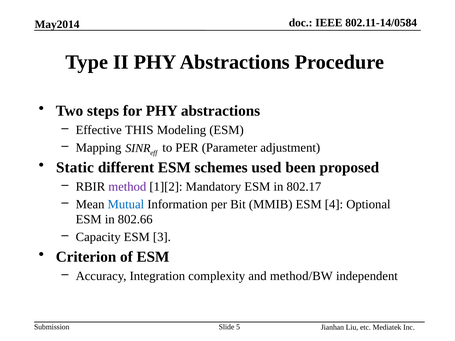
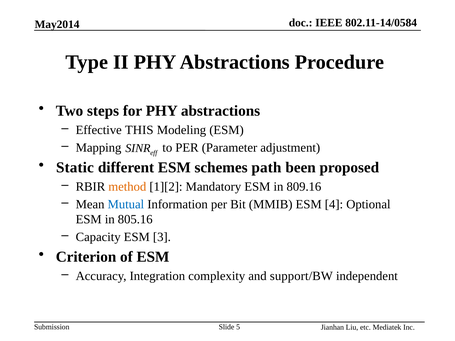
used: used -> path
method colour: purple -> orange
802.17: 802.17 -> 809.16
802.66: 802.66 -> 805.16
method/BW: method/BW -> support/BW
